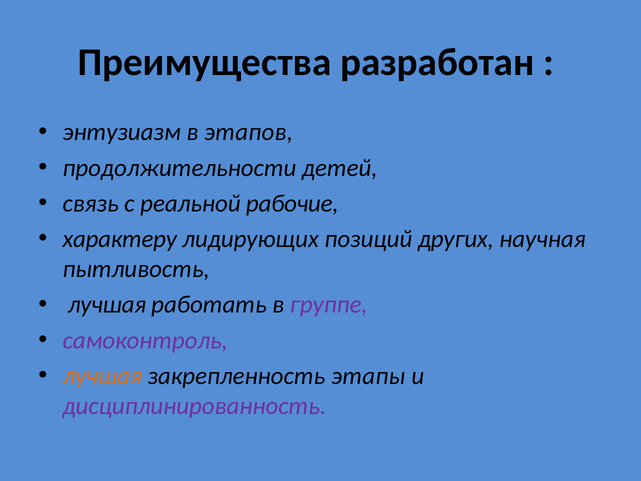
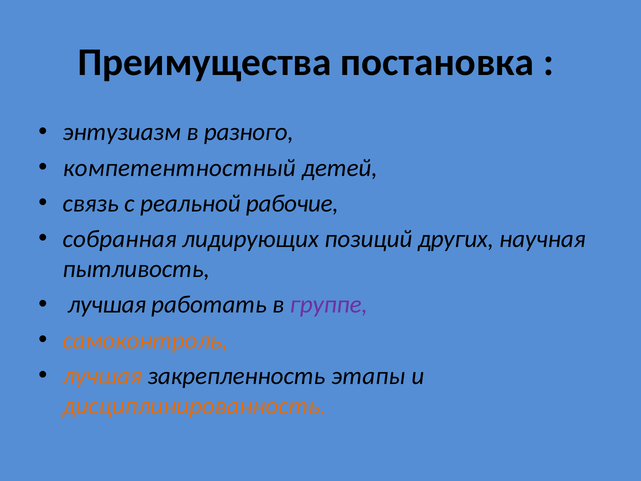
разработан: разработан -> постановка
этапов: этапов -> разного
продолжительности: продолжительности -> компетентностный
характеру: характеру -> собранная
самоконтроль colour: purple -> orange
дисциплинированность colour: purple -> orange
